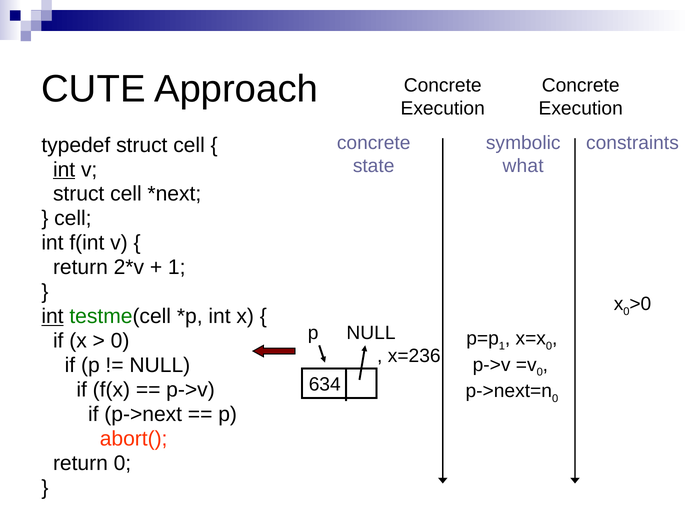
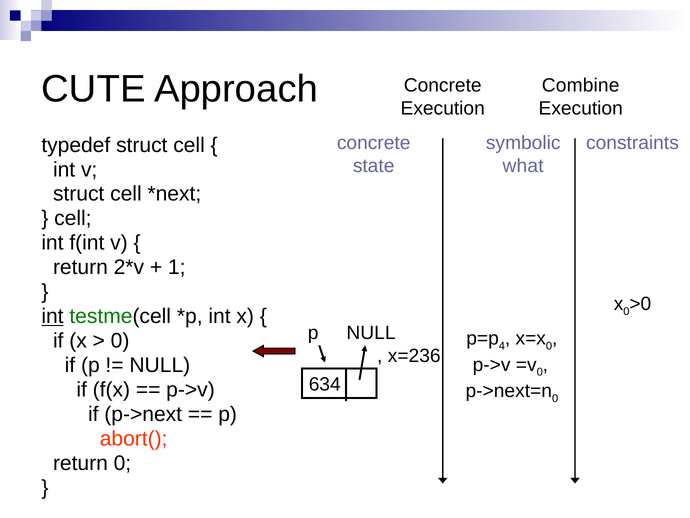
Concrete at (581, 85): Concrete -> Combine
int at (64, 169) underline: present -> none
1 at (502, 346): 1 -> 4
